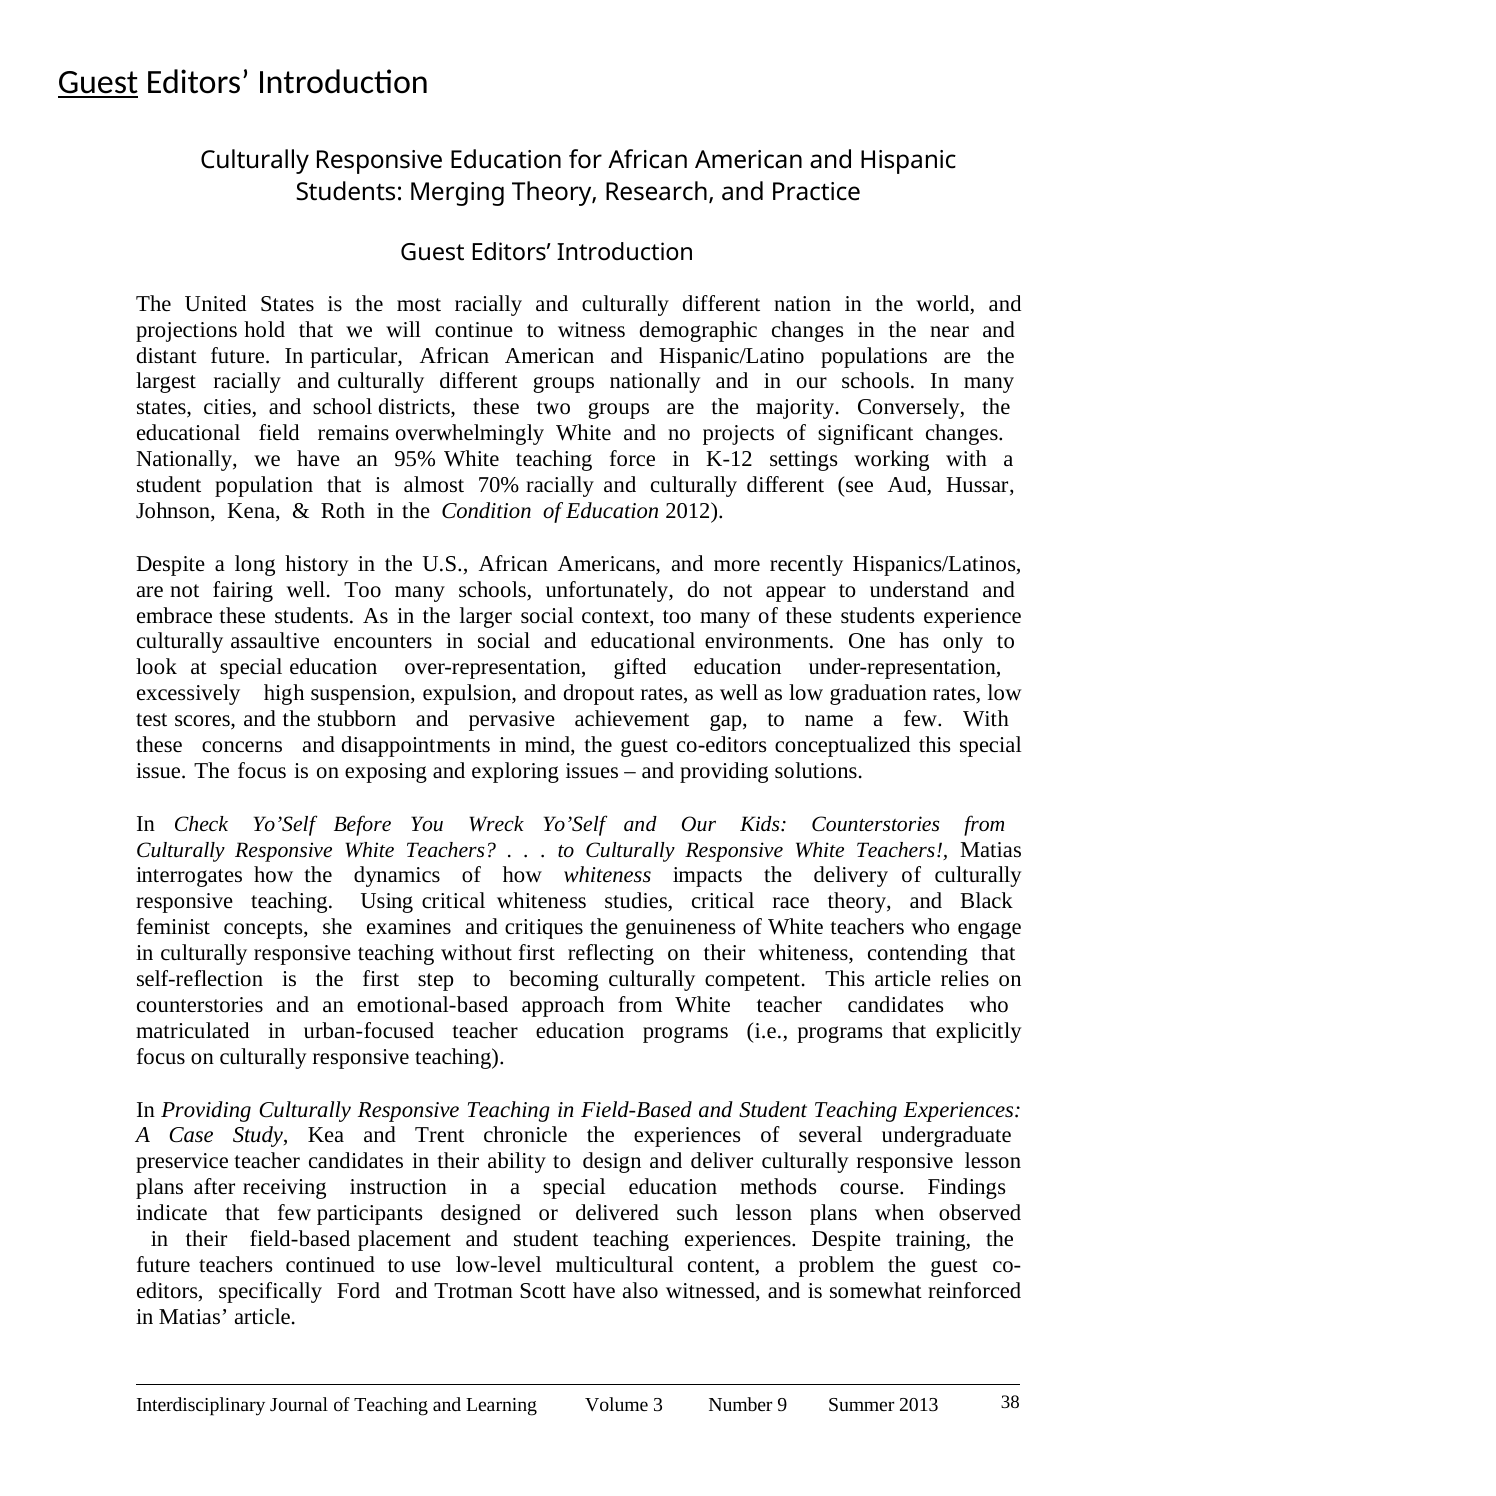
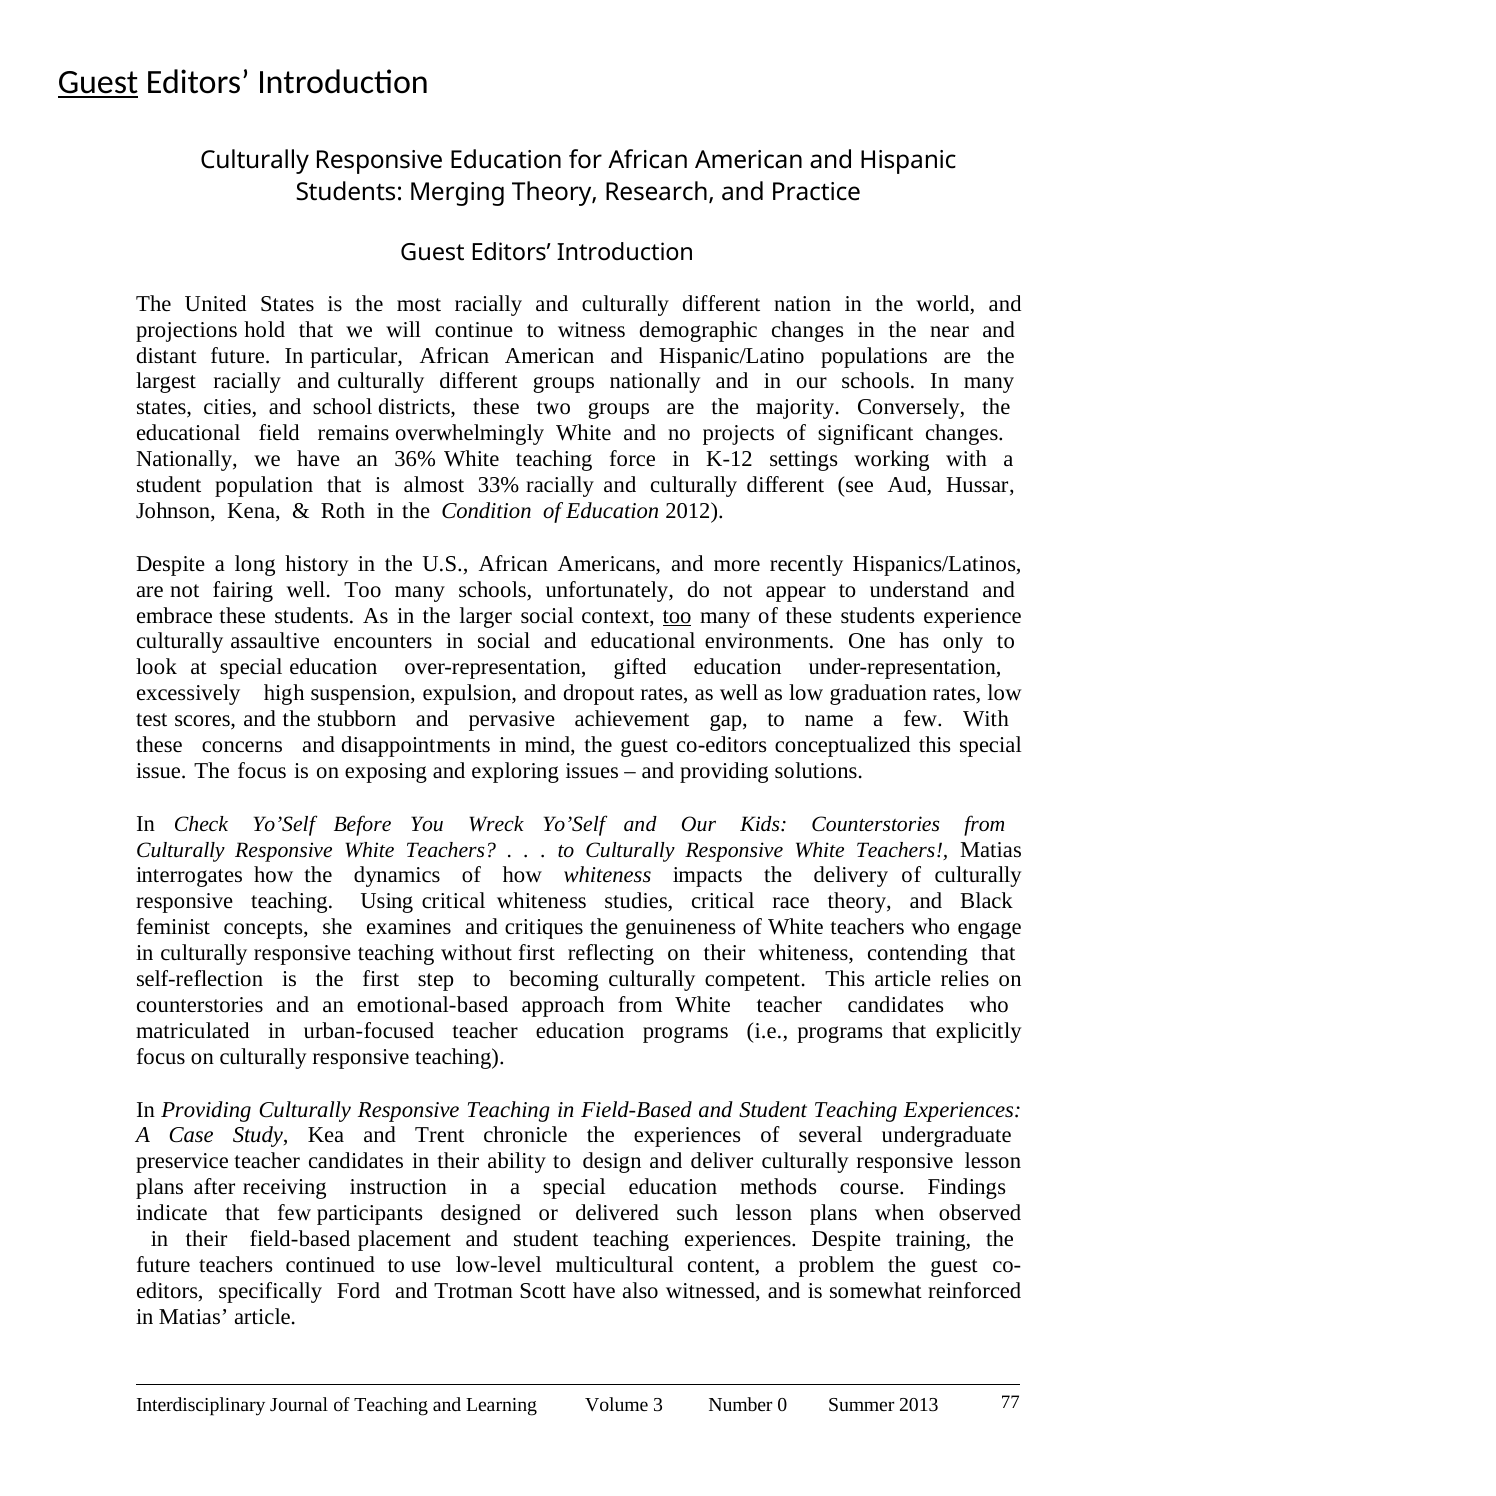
95%: 95% -> 36%
70%: 70% -> 33%
too at (677, 616) underline: none -> present
9: 9 -> 0
38: 38 -> 77
